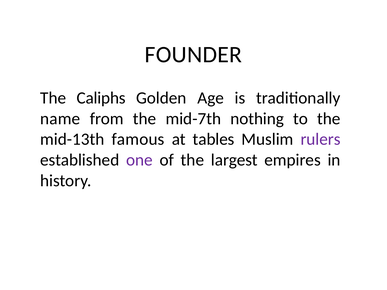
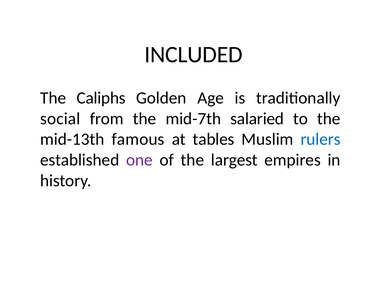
FOUNDER: FOUNDER -> INCLUDED
name: name -> social
nothing: nothing -> salaried
rulers colour: purple -> blue
